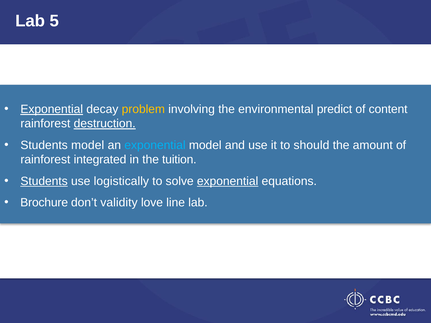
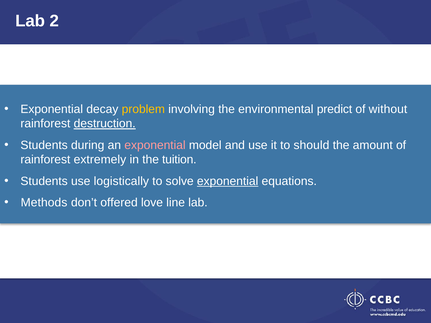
5: 5 -> 2
Exponential at (52, 109) underline: present -> none
content: content -> without
Students model: model -> during
exponential at (155, 145) colour: light blue -> pink
integrated: integrated -> extremely
Students at (44, 181) underline: present -> none
Brochure: Brochure -> Methods
validity: validity -> offered
